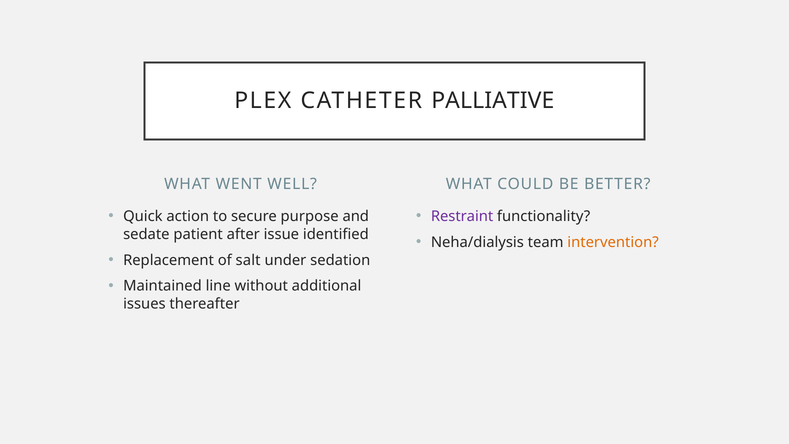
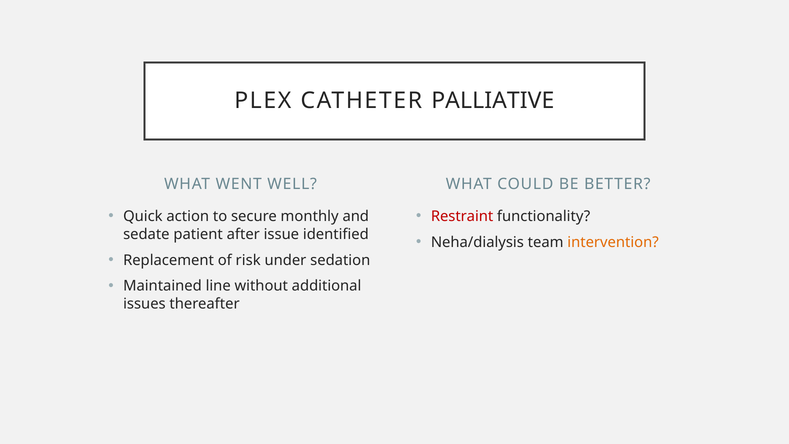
purpose: purpose -> monthly
Restraint colour: purple -> red
salt: salt -> risk
